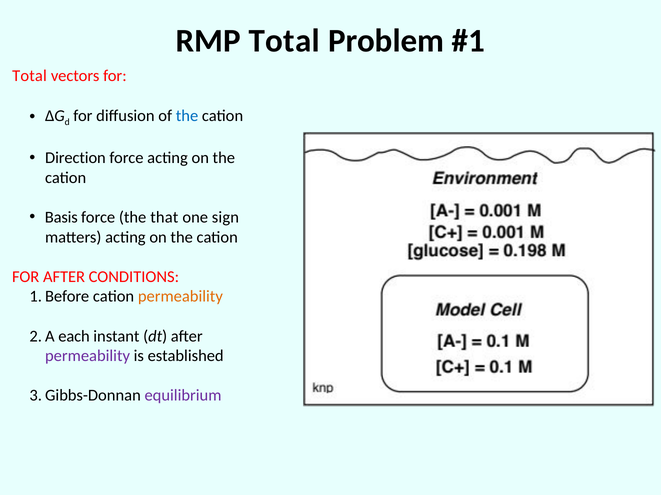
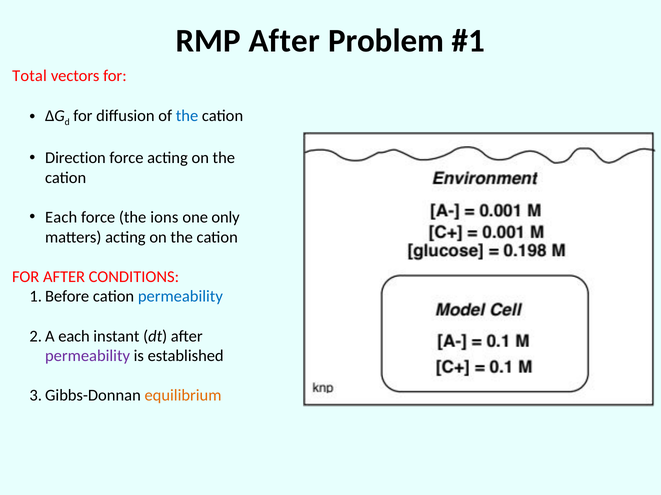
RMP Total: Total -> After
Basis at (61, 218): Basis -> Each
that: that -> ions
sign: sign -> only
permeability at (180, 297) colour: orange -> blue
equilibrium colour: purple -> orange
